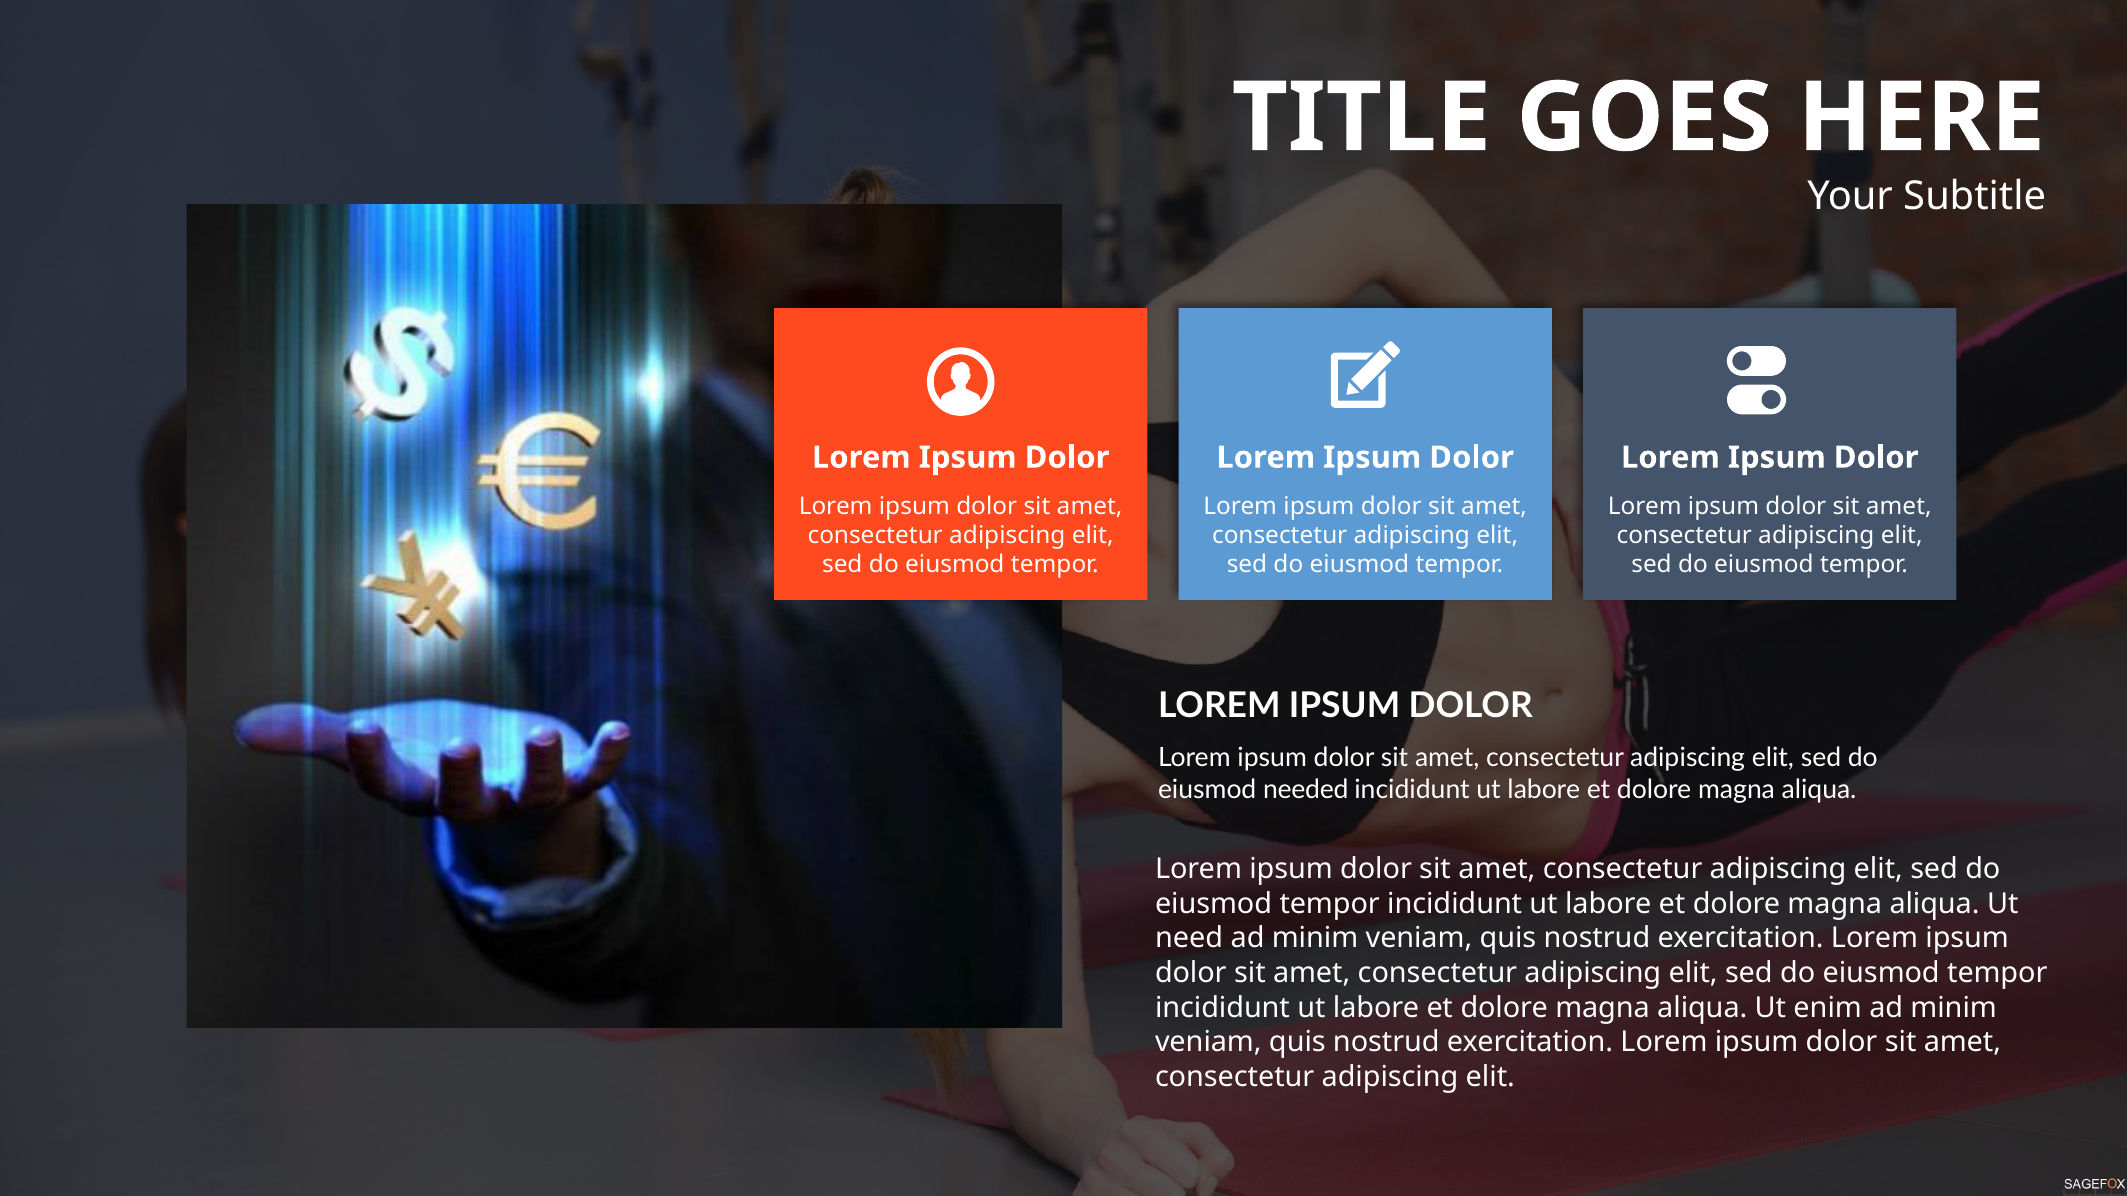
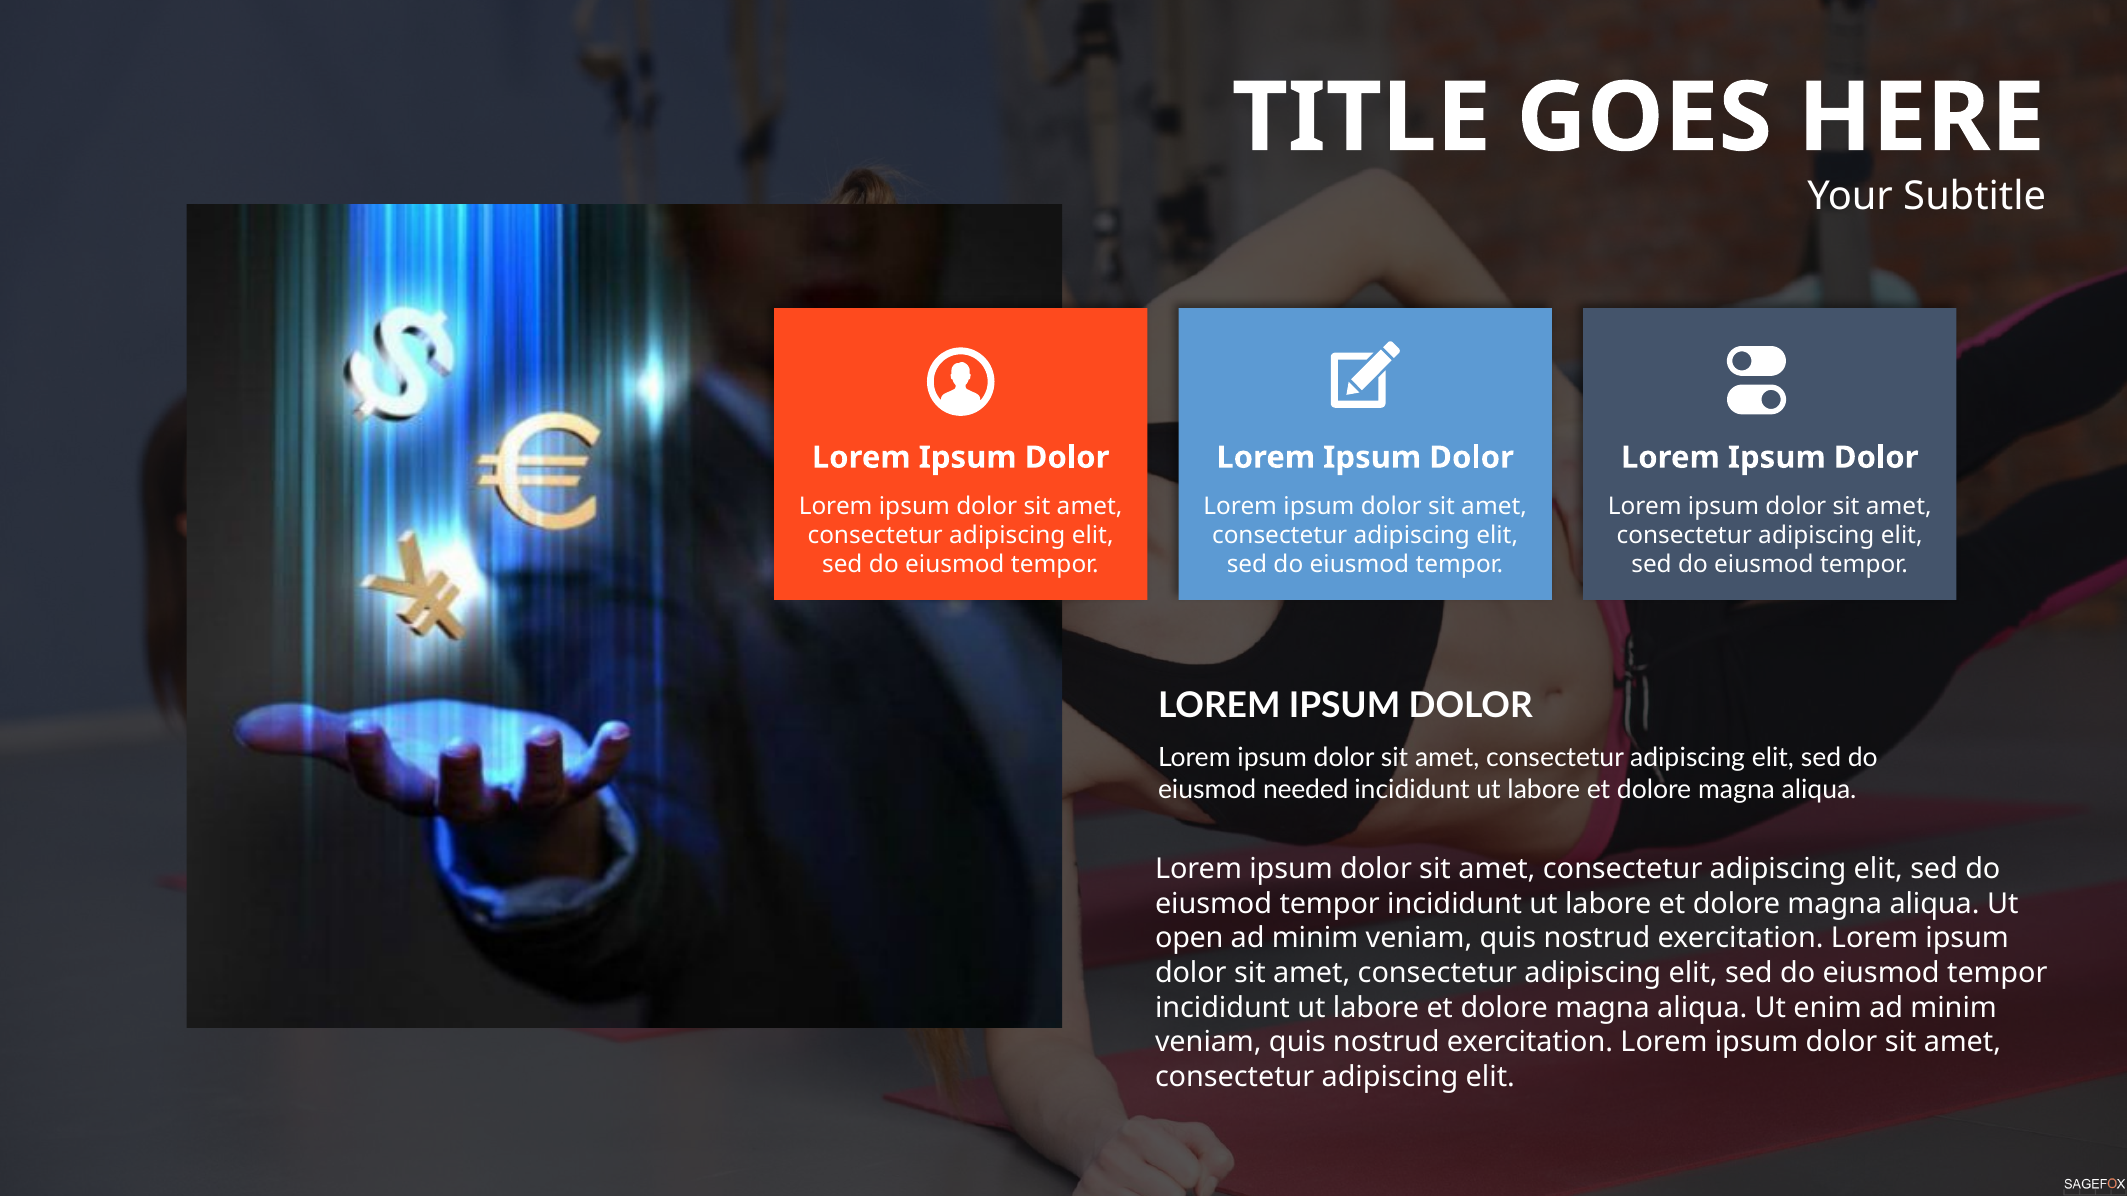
need: need -> open
